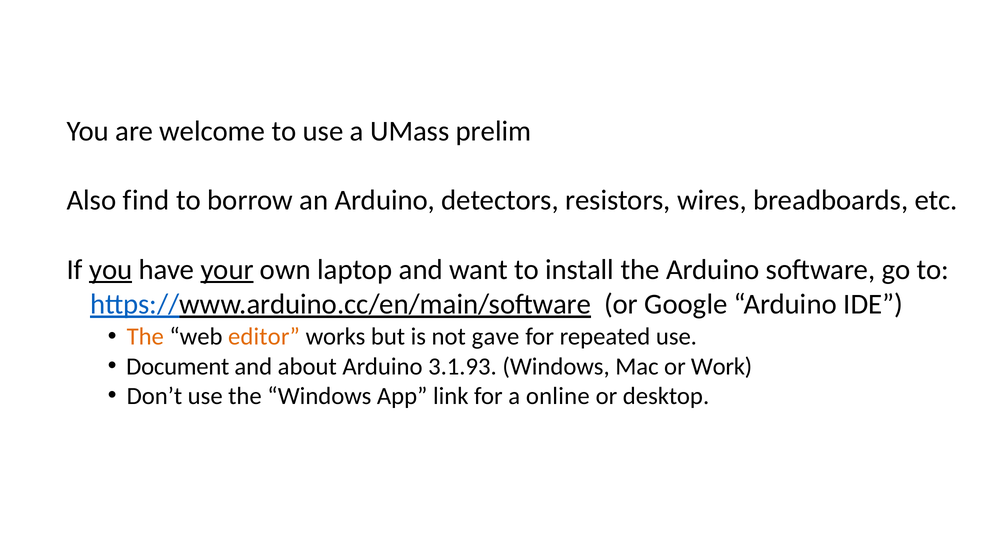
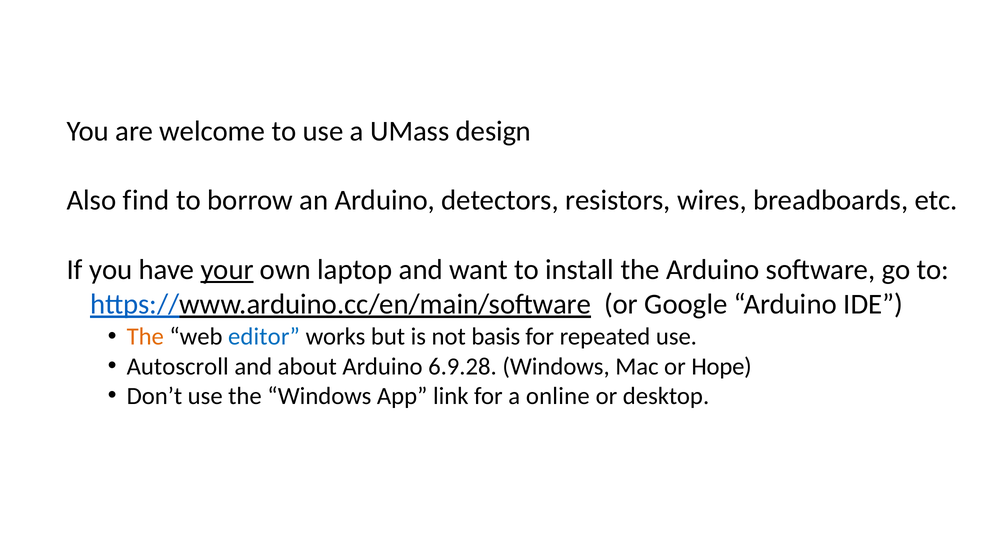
prelim: prelim -> design
you at (111, 270) underline: present -> none
editor colour: orange -> blue
gave: gave -> basis
Document: Document -> Autoscroll
3.1.93: 3.1.93 -> 6.9.28
Work: Work -> Hope
